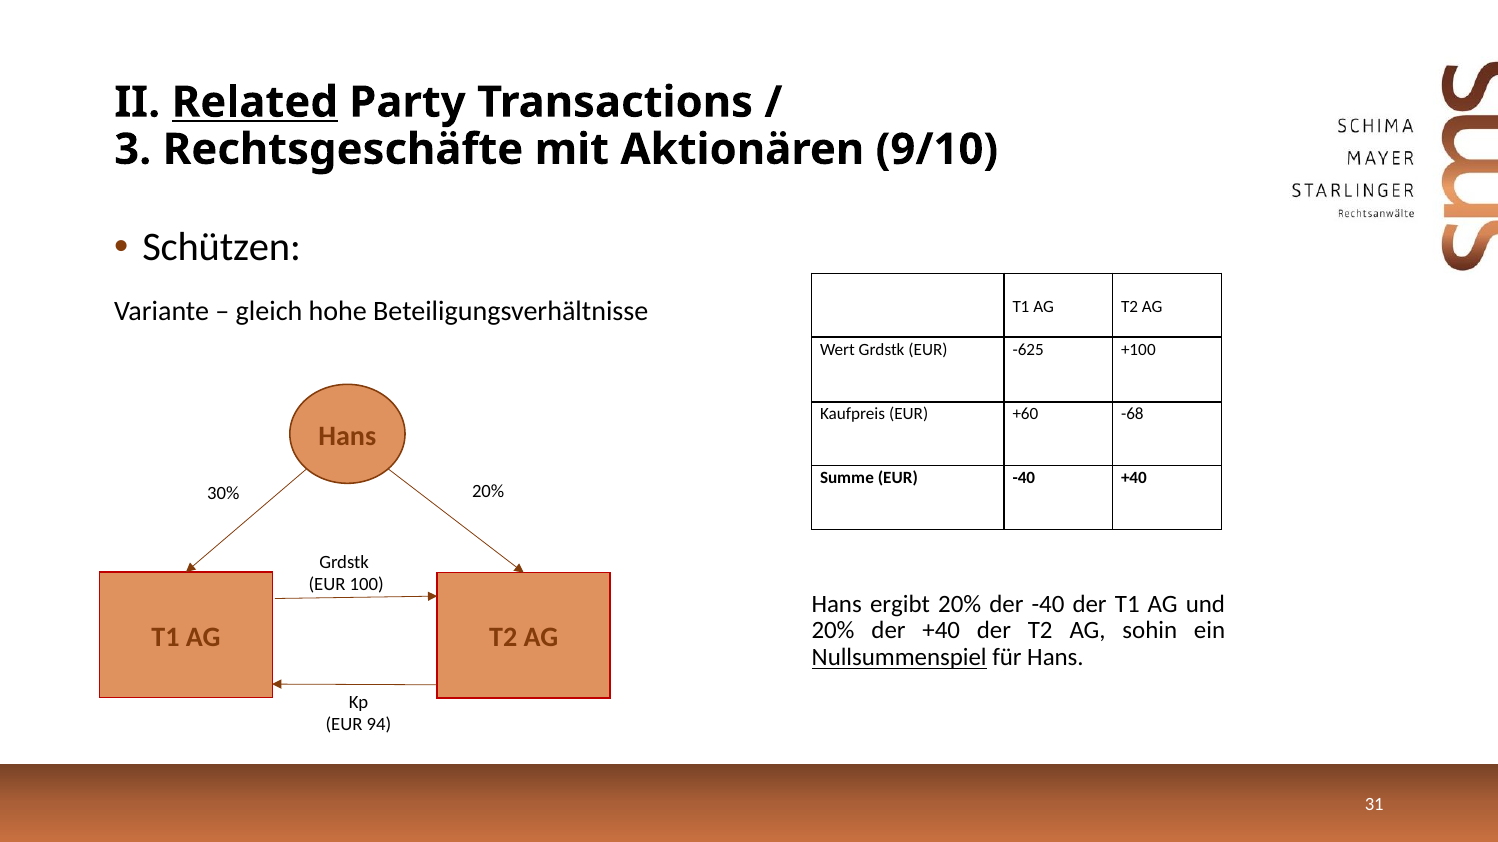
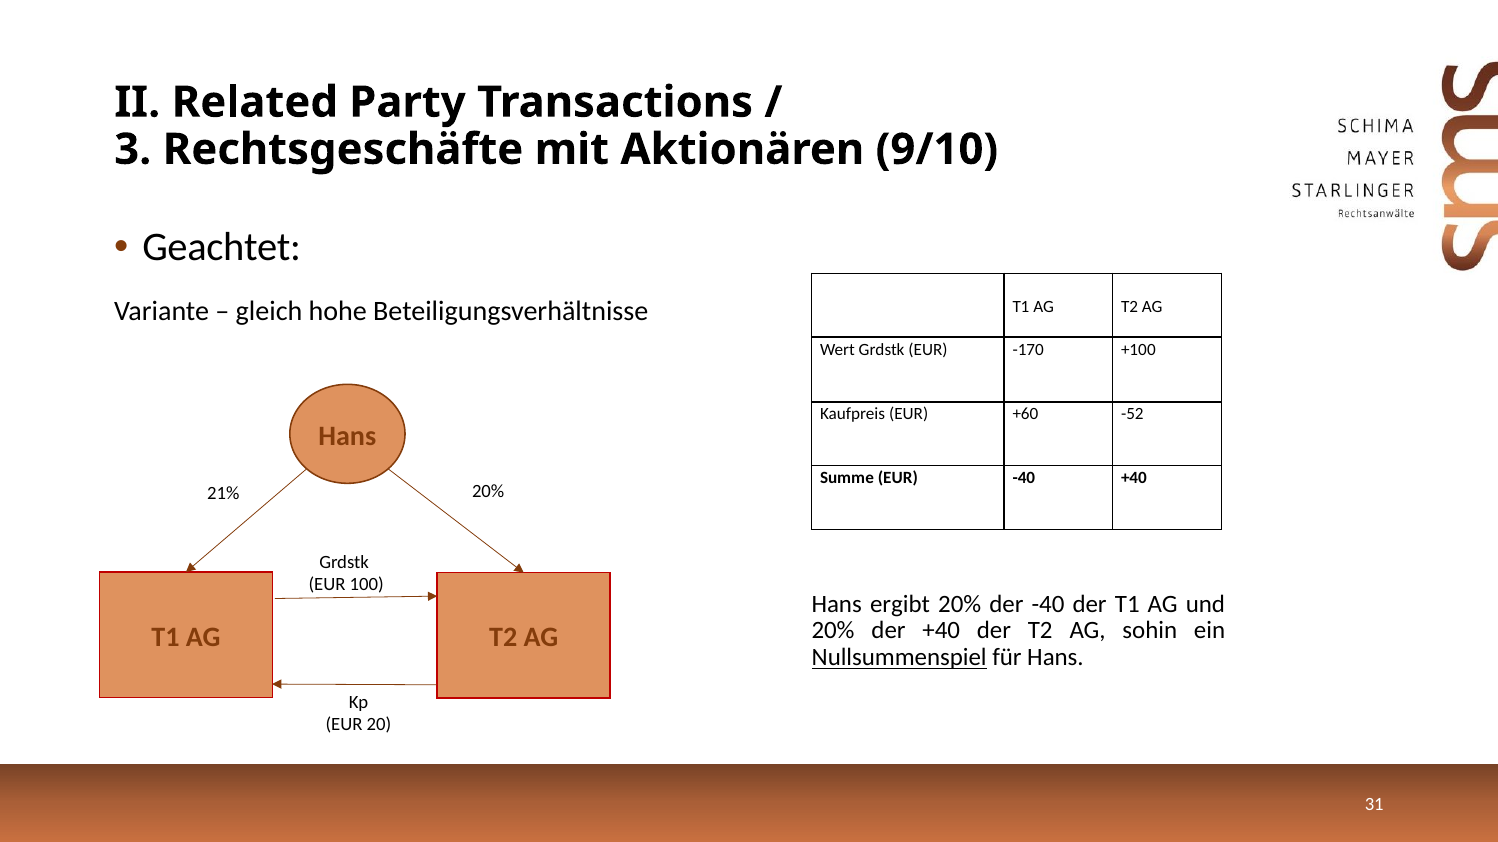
Related underline: present -> none
Schützen: Schützen -> Geachtet
-625: -625 -> -170
-68: -68 -> -52
30%: 30% -> 21%
94: 94 -> 20
